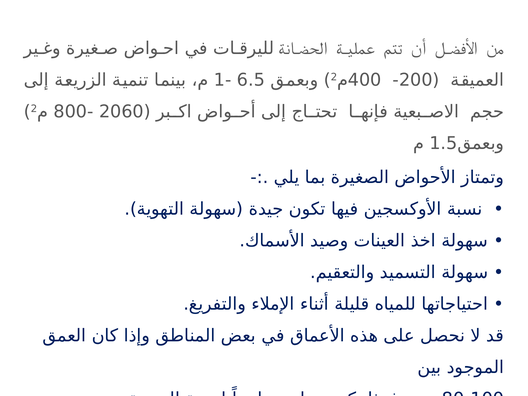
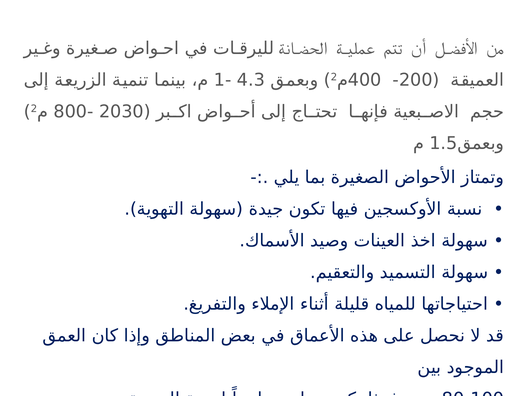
6.5: 6.5 -> 4.3
2060: 2060 -> 2030
